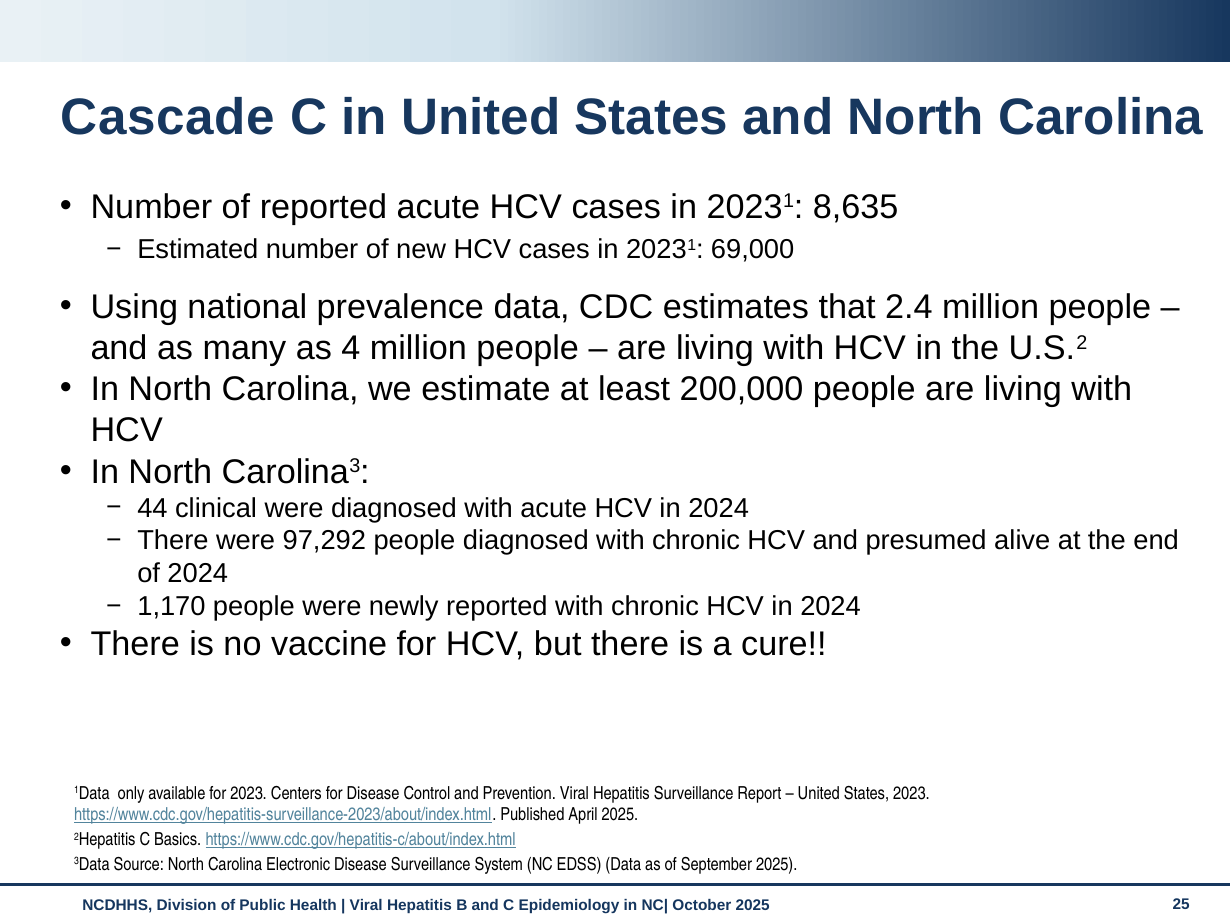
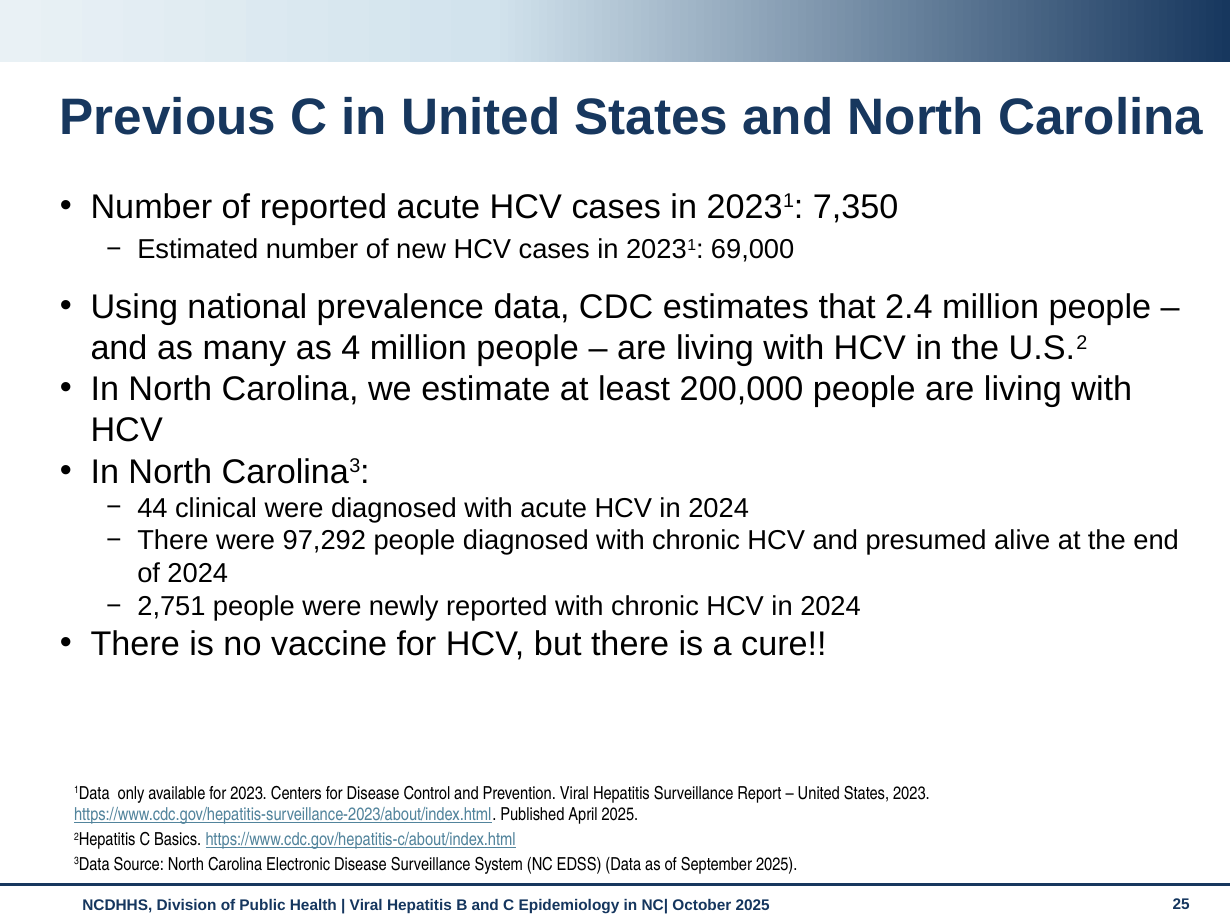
Cascade: Cascade -> Previous
8,635: 8,635 -> 7,350
1,170: 1,170 -> 2,751
